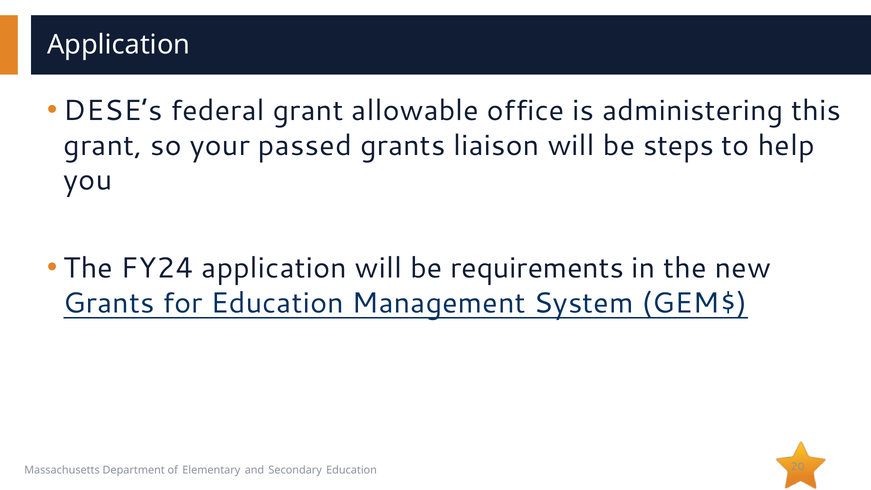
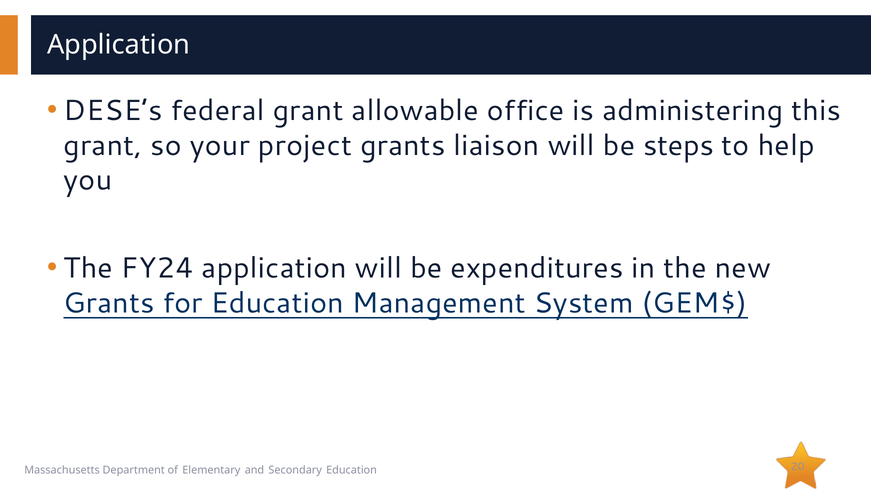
passed: passed -> project
requirements: requirements -> expenditures
